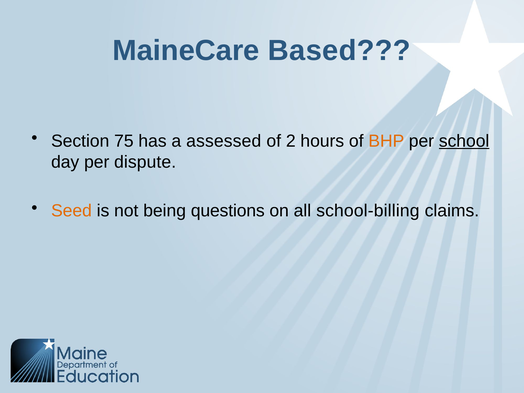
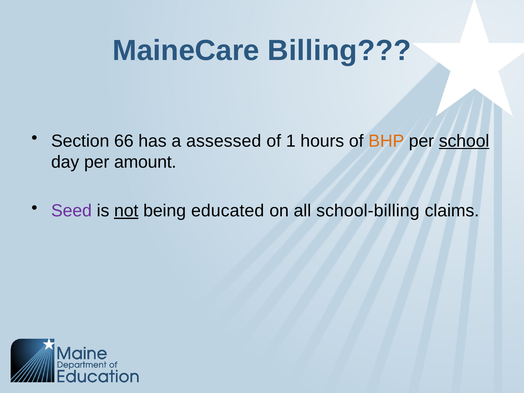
Based: Based -> Billing
75: 75 -> 66
2: 2 -> 1
dispute: dispute -> amount
Seed colour: orange -> purple
not underline: none -> present
questions: questions -> educated
